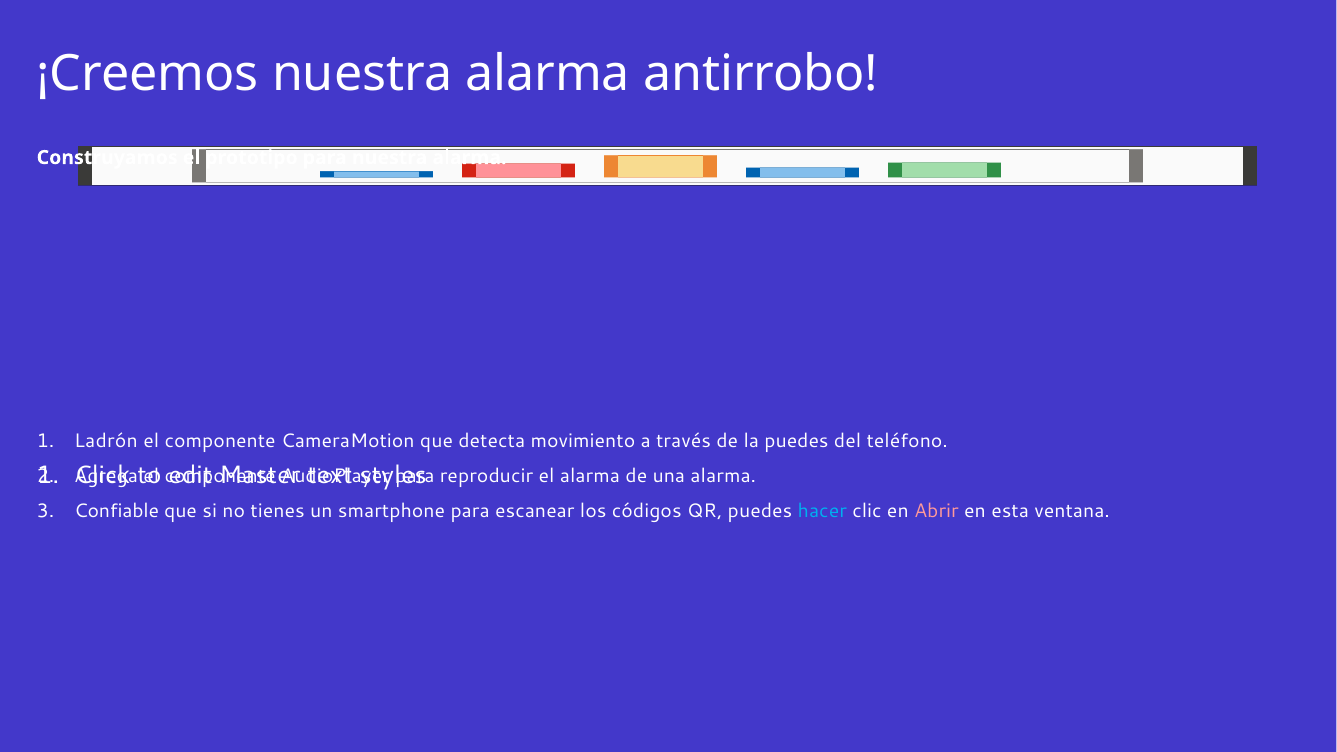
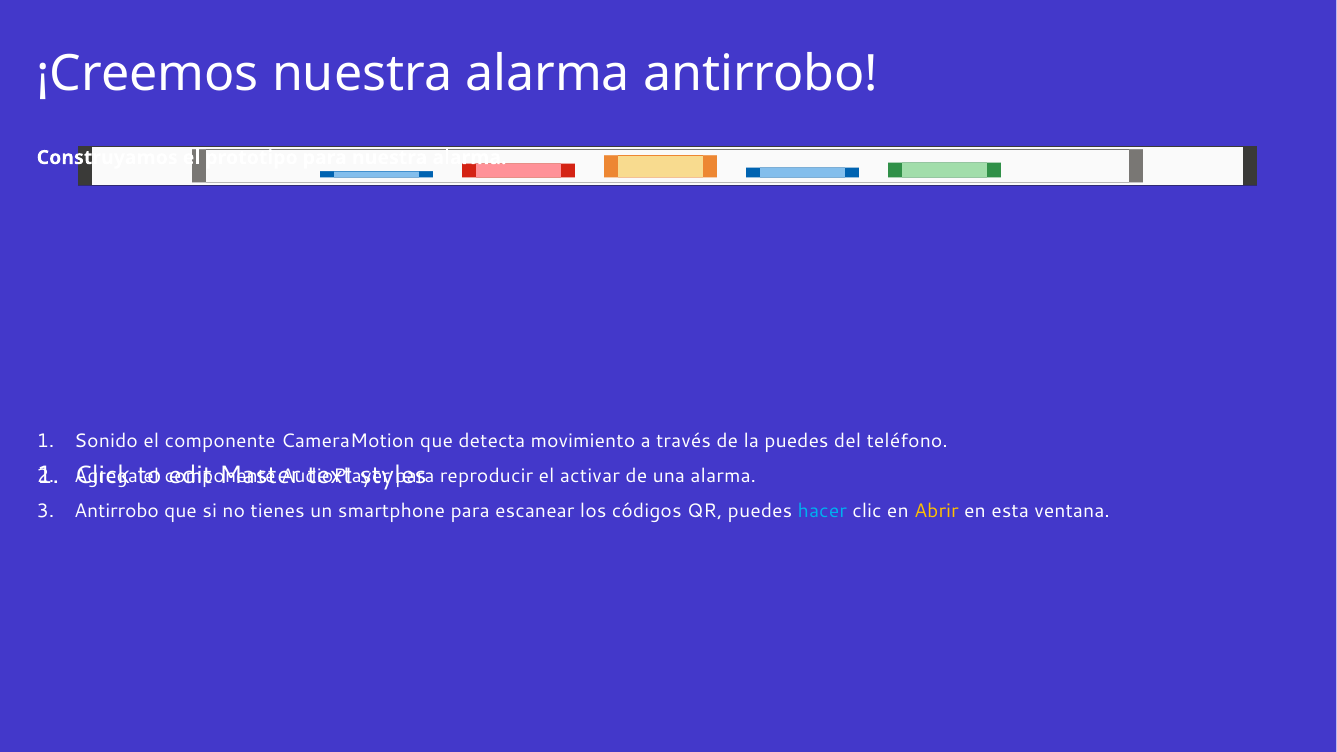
Ladrón: Ladrón -> Sonido
el alarma: alarma -> activar
Confiable at (117, 511): Confiable -> Antirrobo
Abrir colour: pink -> yellow
